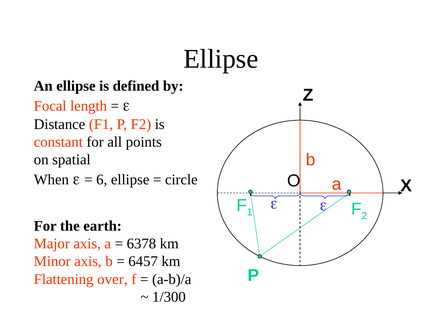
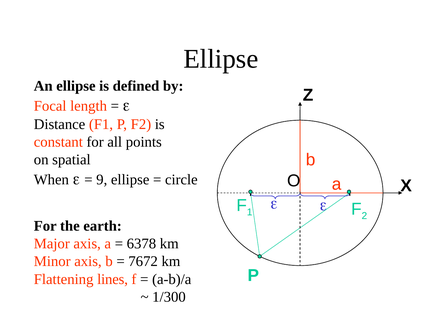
6: 6 -> 9
6457: 6457 -> 7672
over: over -> lines
